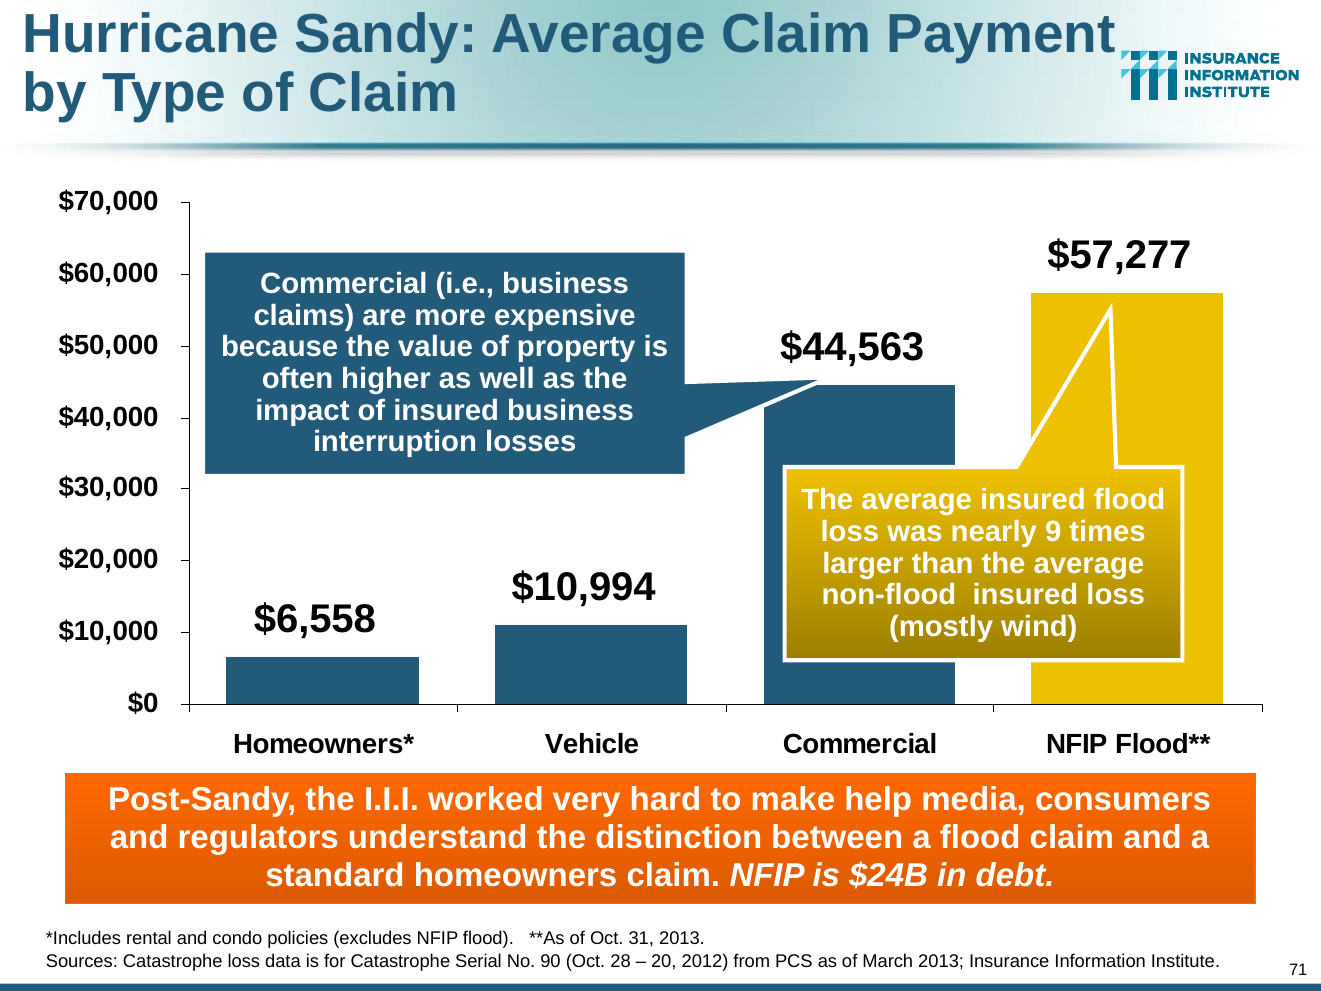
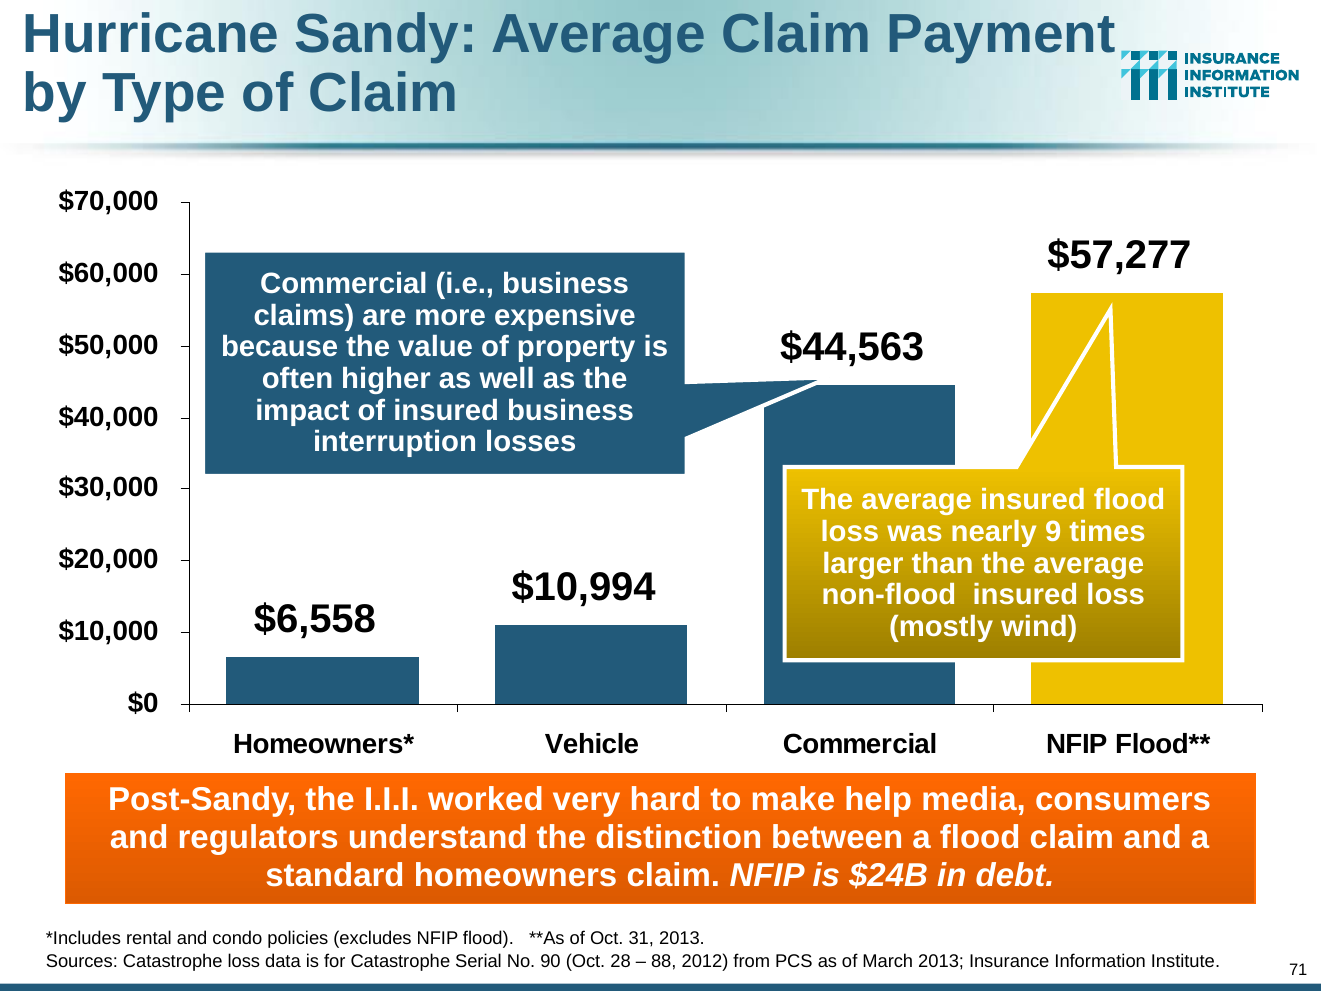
20: 20 -> 88
